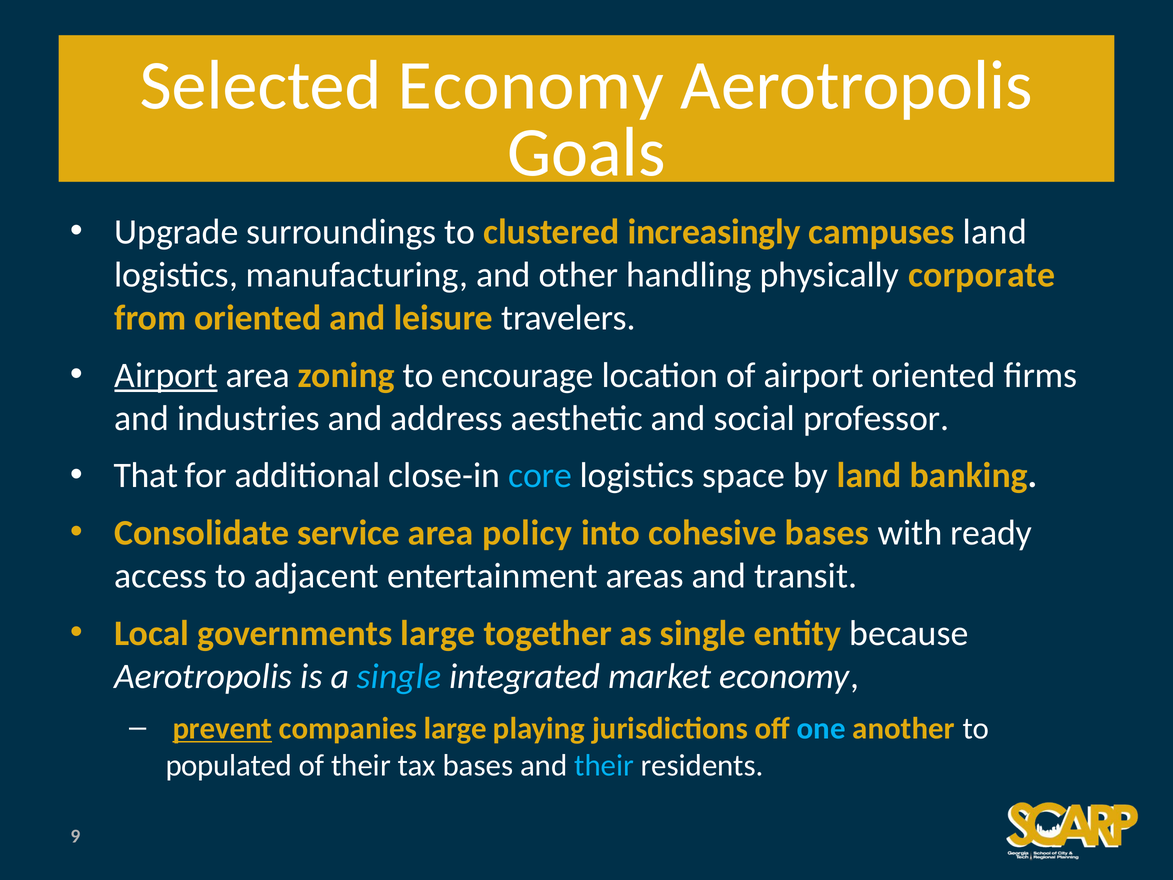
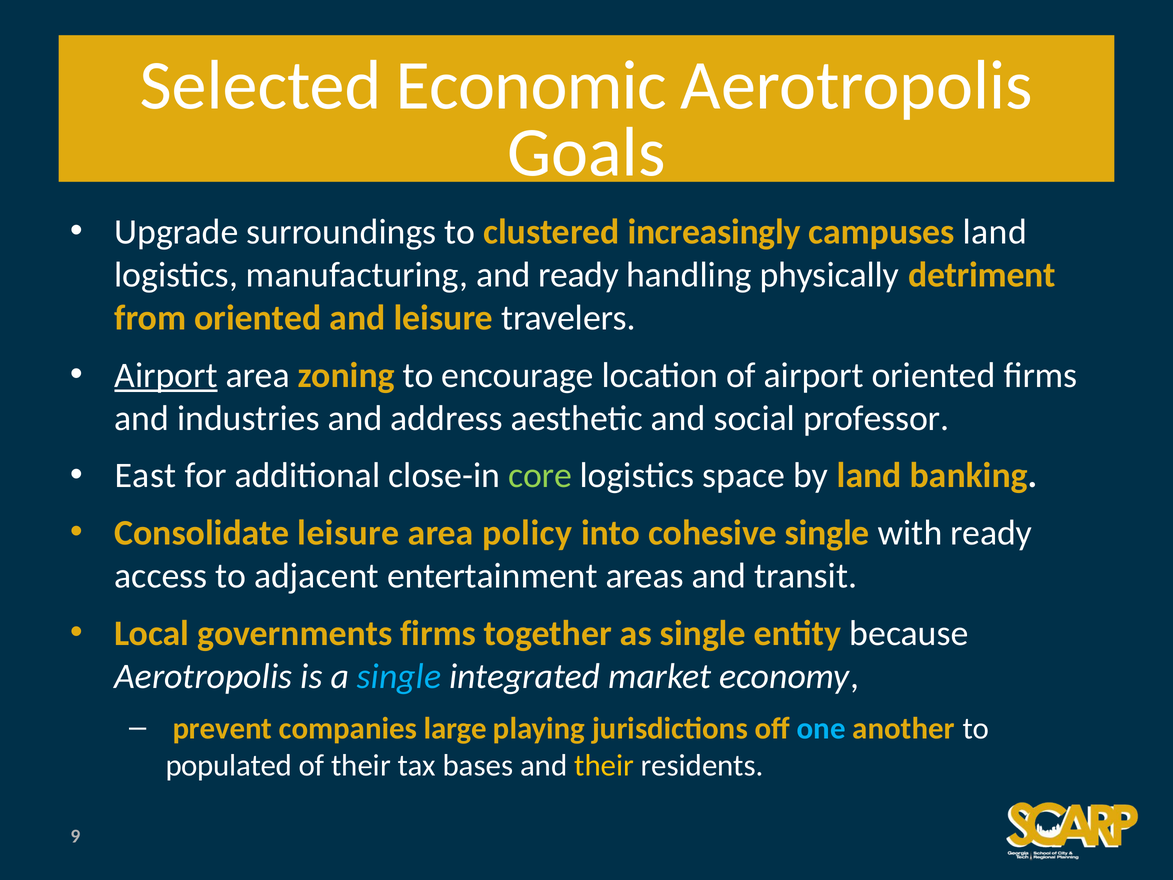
Selected Economy: Economy -> Economic
and other: other -> ready
corporate: corporate -> detriment
That: That -> East
core colour: light blue -> light green
Consolidate service: service -> leisure
cohesive bases: bases -> single
governments large: large -> firms
prevent underline: present -> none
their at (604, 765) colour: light blue -> yellow
